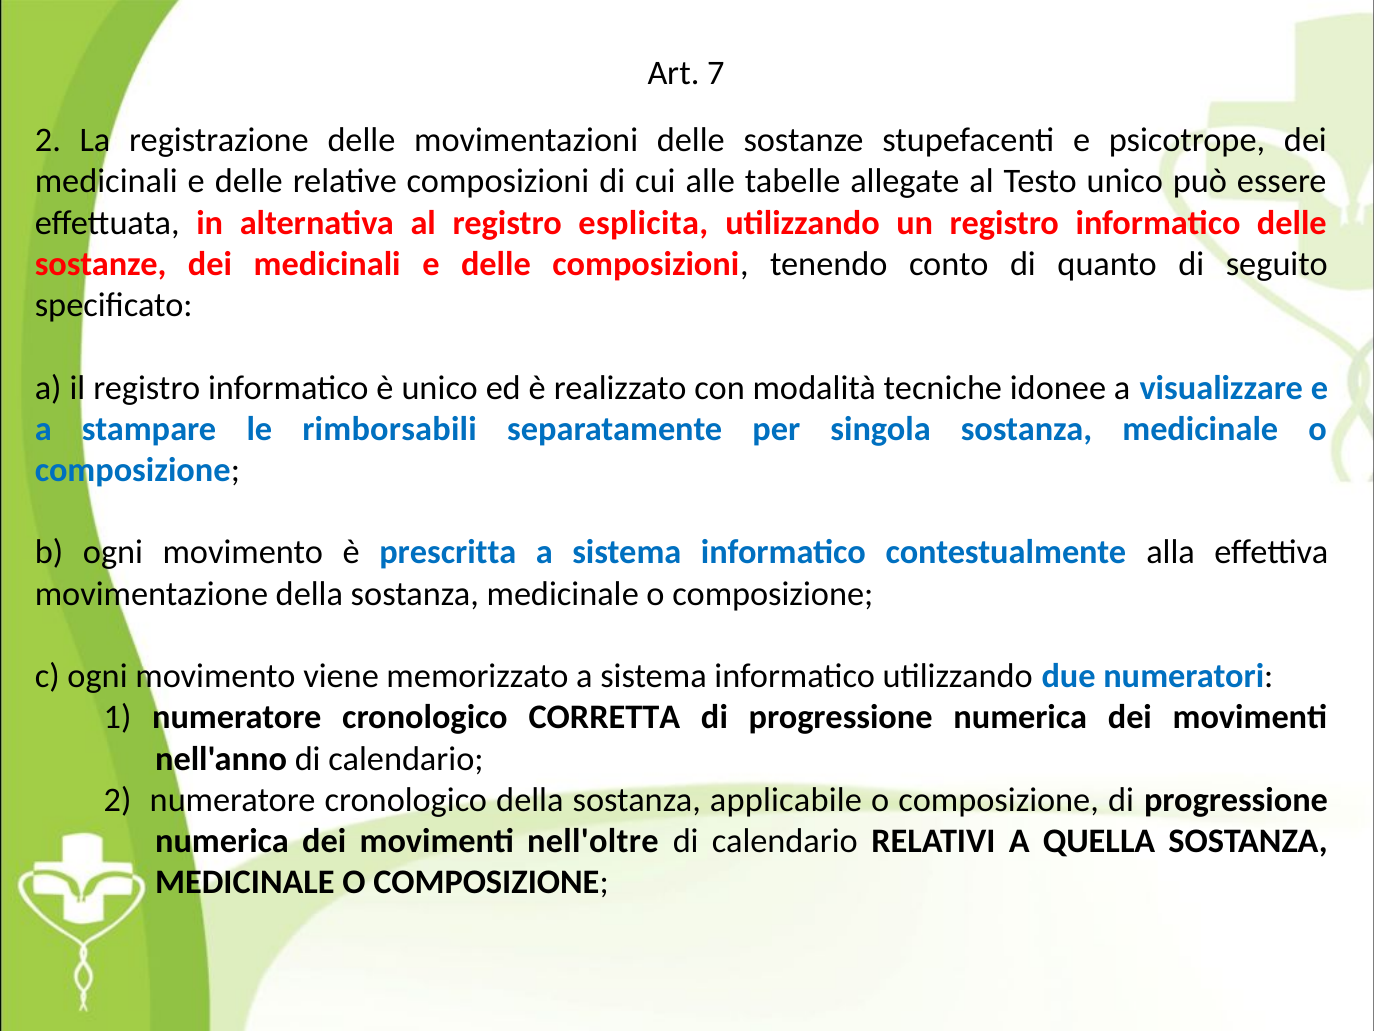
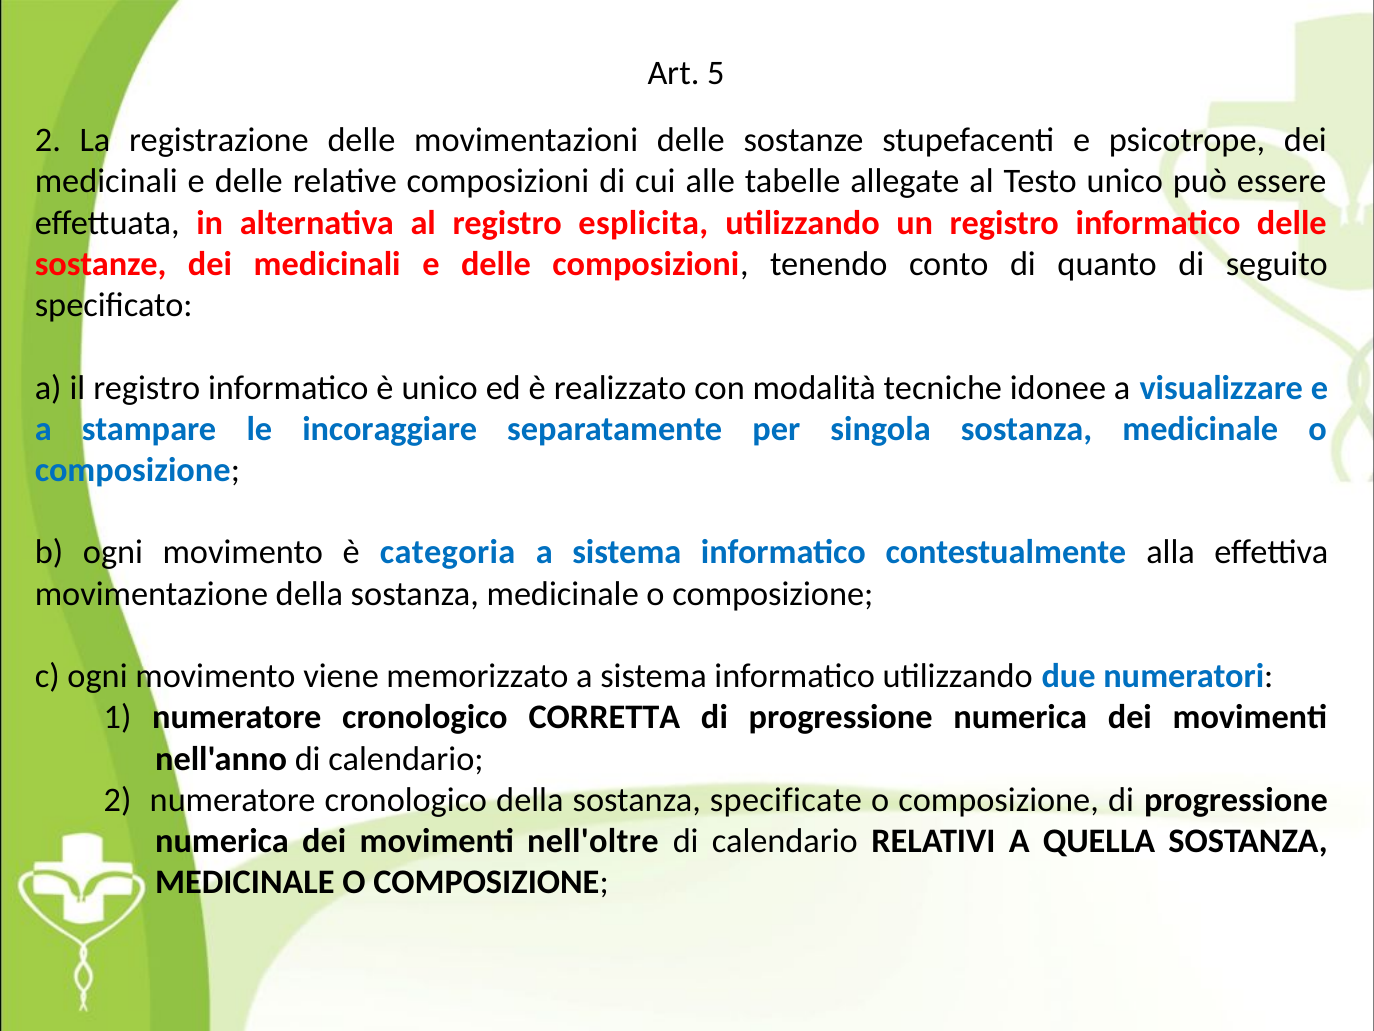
7: 7 -> 5
rimborsabili: rimborsabili -> incoraggiare
prescritta: prescritta -> categoria
applicabile: applicabile -> specificate
